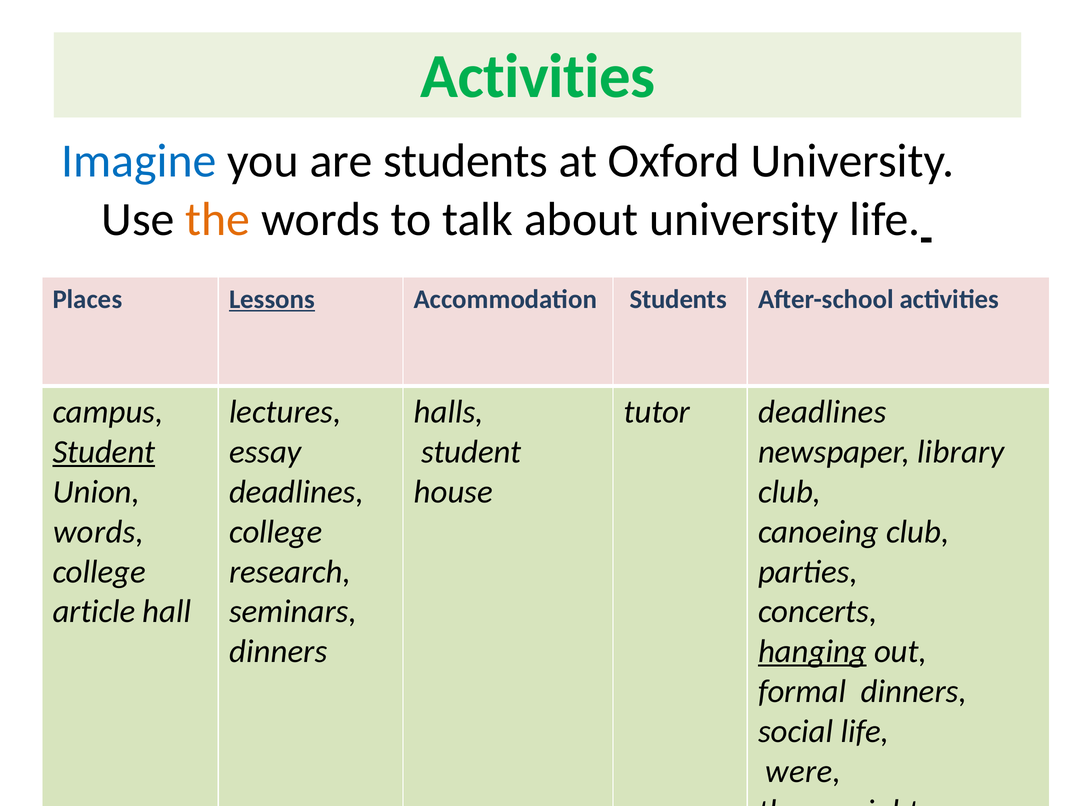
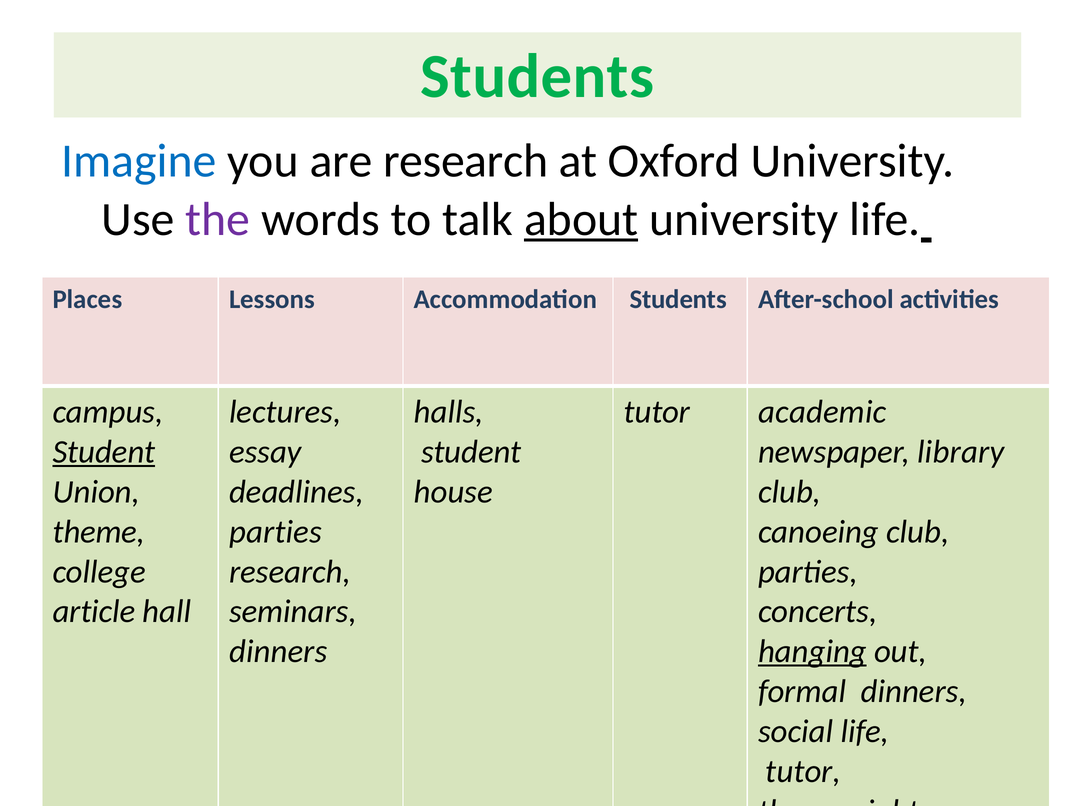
Activities at (538, 77): Activities -> Students
are students: students -> research
the colour: orange -> purple
about underline: none -> present
Lessons underline: present -> none
tutor deadlines: deadlines -> academic
words at (99, 532): words -> theme
college at (276, 532): college -> parties
were at (803, 772): were -> tutor
